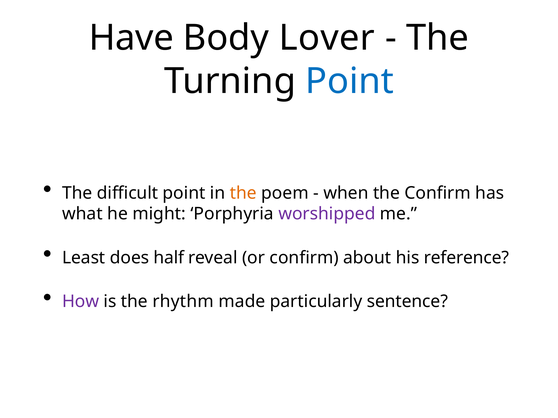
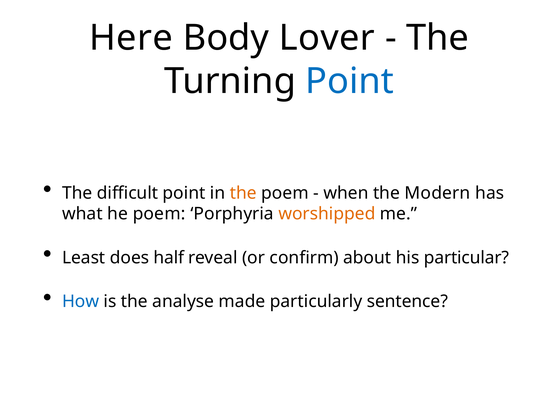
Have: Have -> Here
the Confirm: Confirm -> Modern
he might: might -> poem
worshipped colour: purple -> orange
reference: reference -> particular
How colour: purple -> blue
rhythm: rhythm -> analyse
